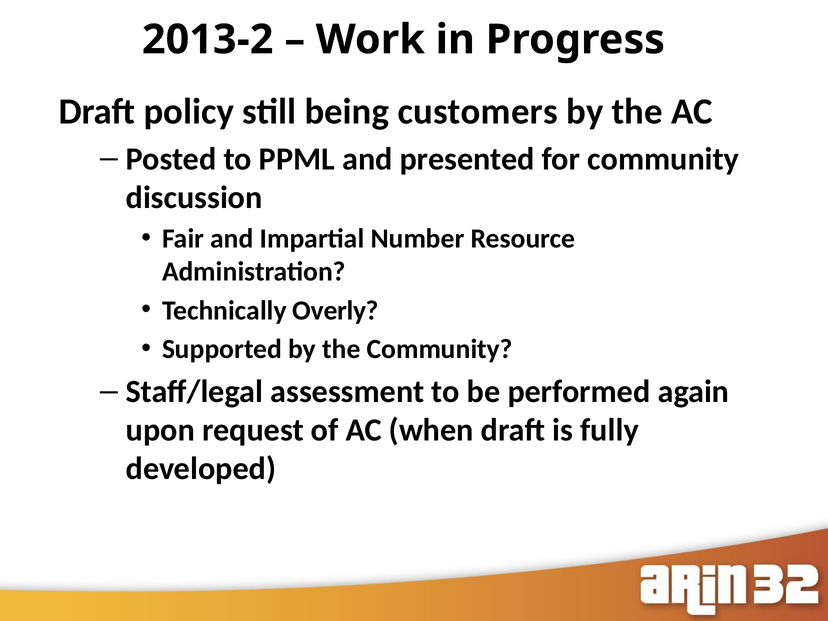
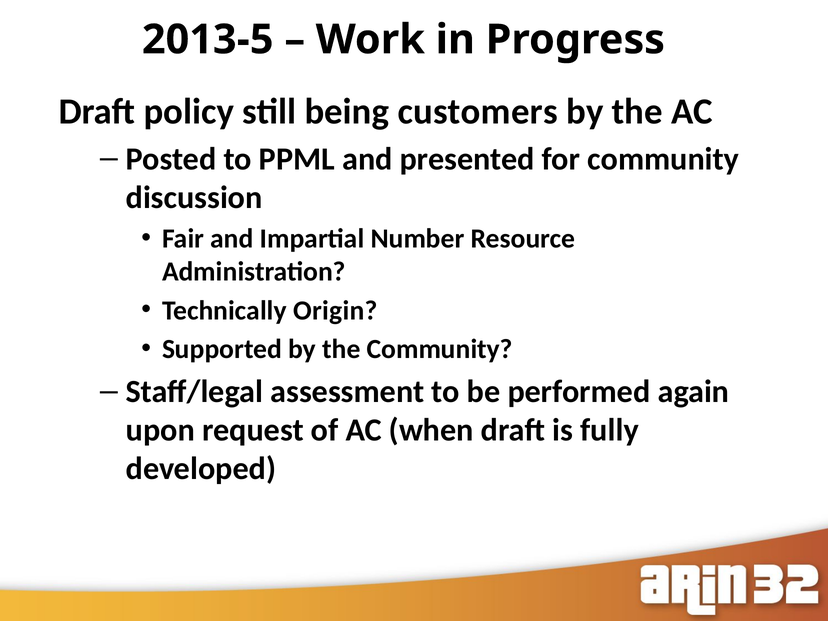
2013-2: 2013-2 -> 2013-5
Overly: Overly -> Origin
